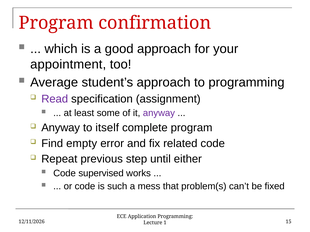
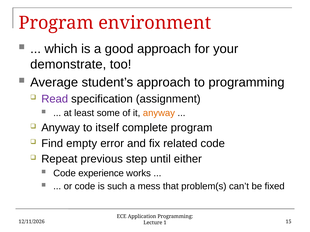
confirmation: confirmation -> environment
appointment: appointment -> demonstrate
anyway at (159, 113) colour: purple -> orange
supervised: supervised -> experience
